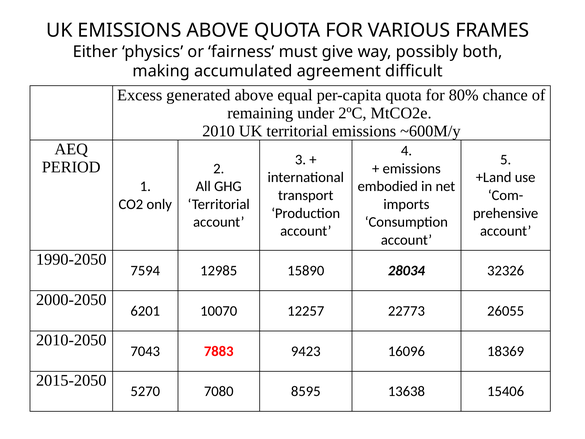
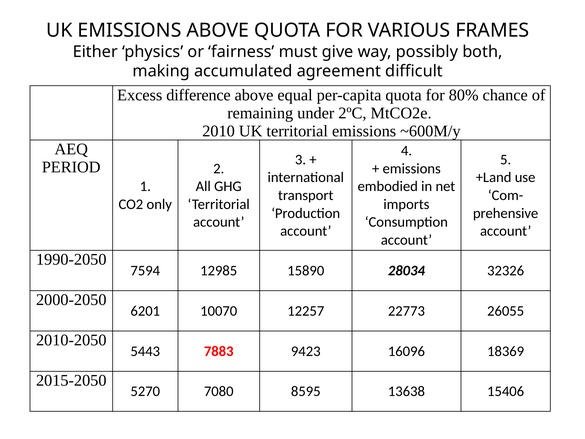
generated: generated -> difference
7043: 7043 -> 5443
